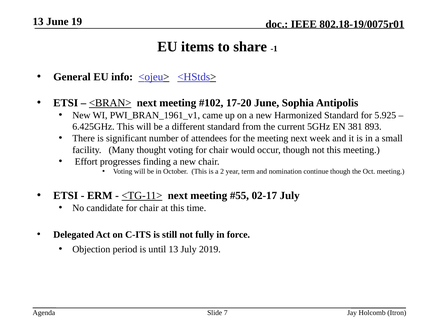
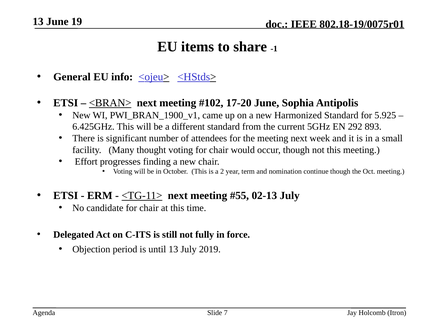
PWI_BRAN_1961_v1: PWI_BRAN_1961_v1 -> PWI_BRAN_1900_v1
381: 381 -> 292
02-17: 02-17 -> 02-13
